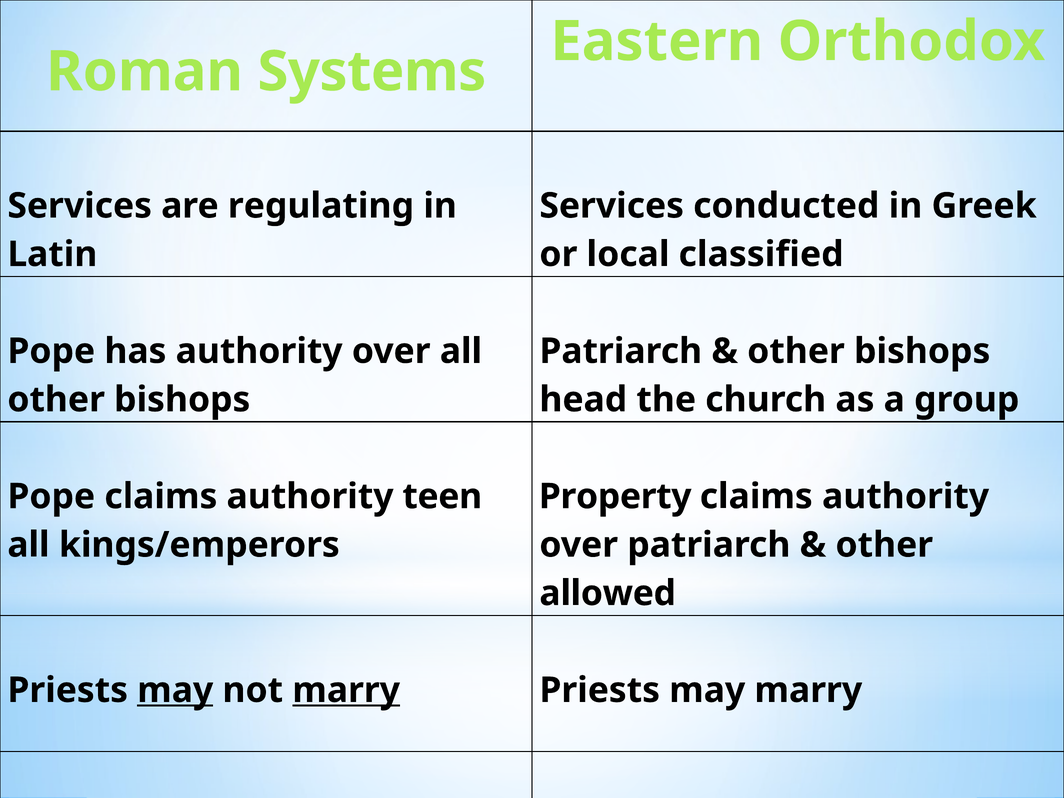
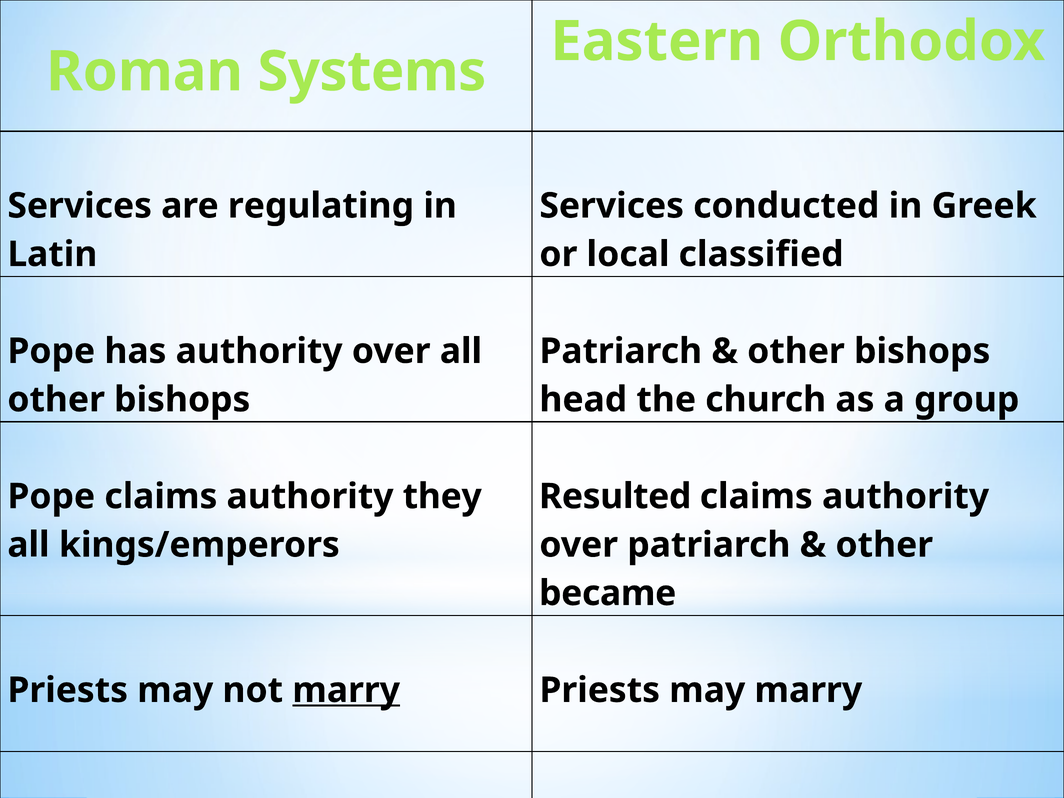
teen: teen -> they
Property: Property -> Resulted
allowed at (608, 593): allowed -> became
may at (175, 690) underline: present -> none
